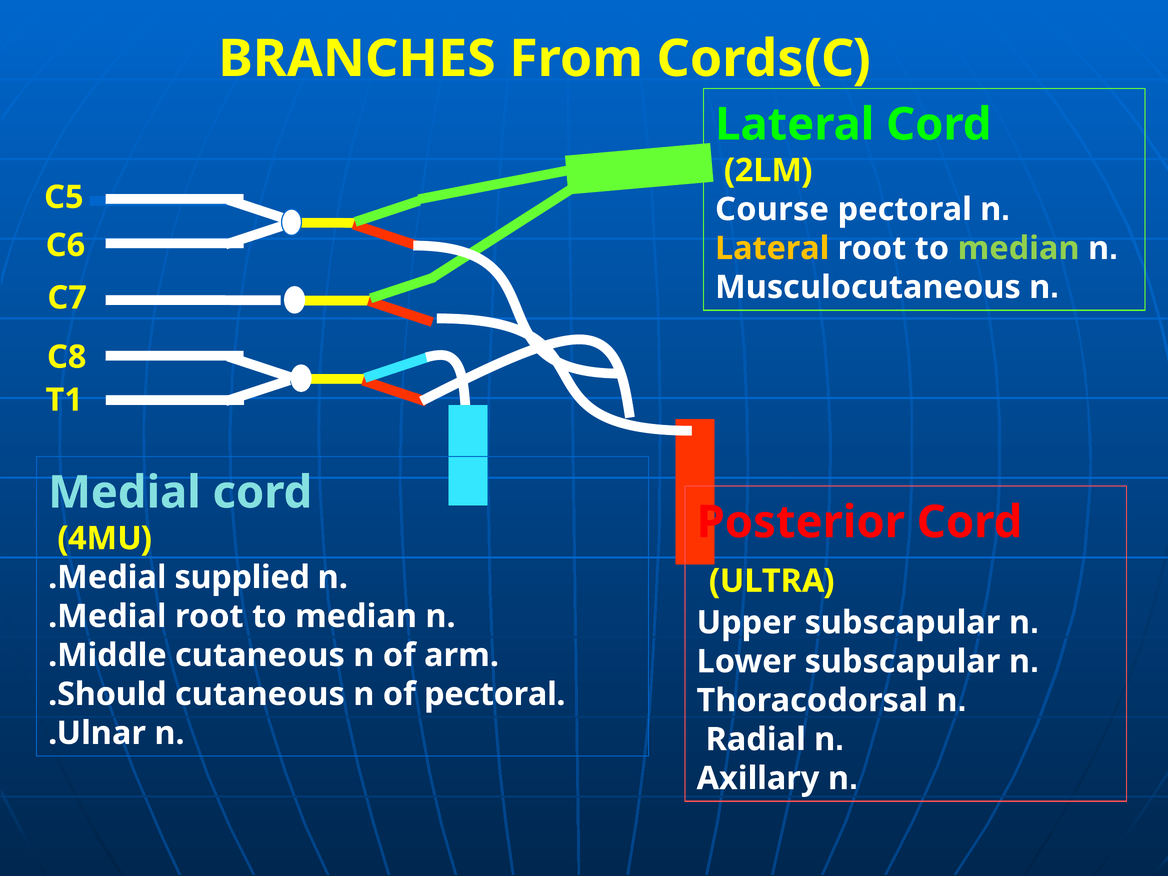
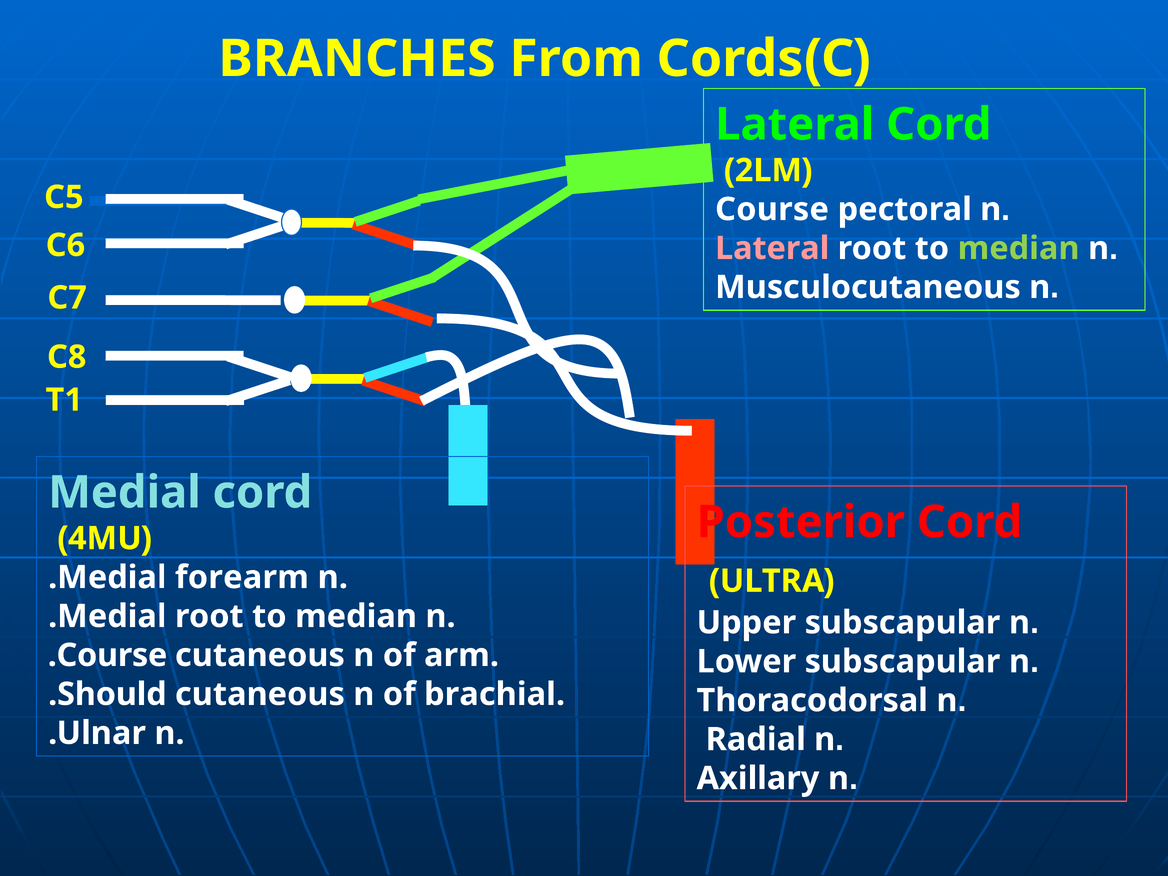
Lateral at (772, 248) colour: yellow -> pink
supplied: supplied -> forearm
.Middle: .Middle -> .Course
of pectoral: pectoral -> brachial
